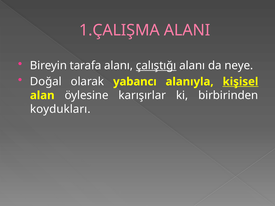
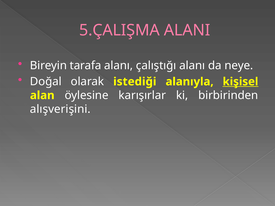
1.ÇALIŞMA: 1.ÇALIŞMA -> 5.ÇALIŞMA
çalıştığı underline: present -> none
yabancı: yabancı -> istediği
koydukları: koydukları -> alışverişini
